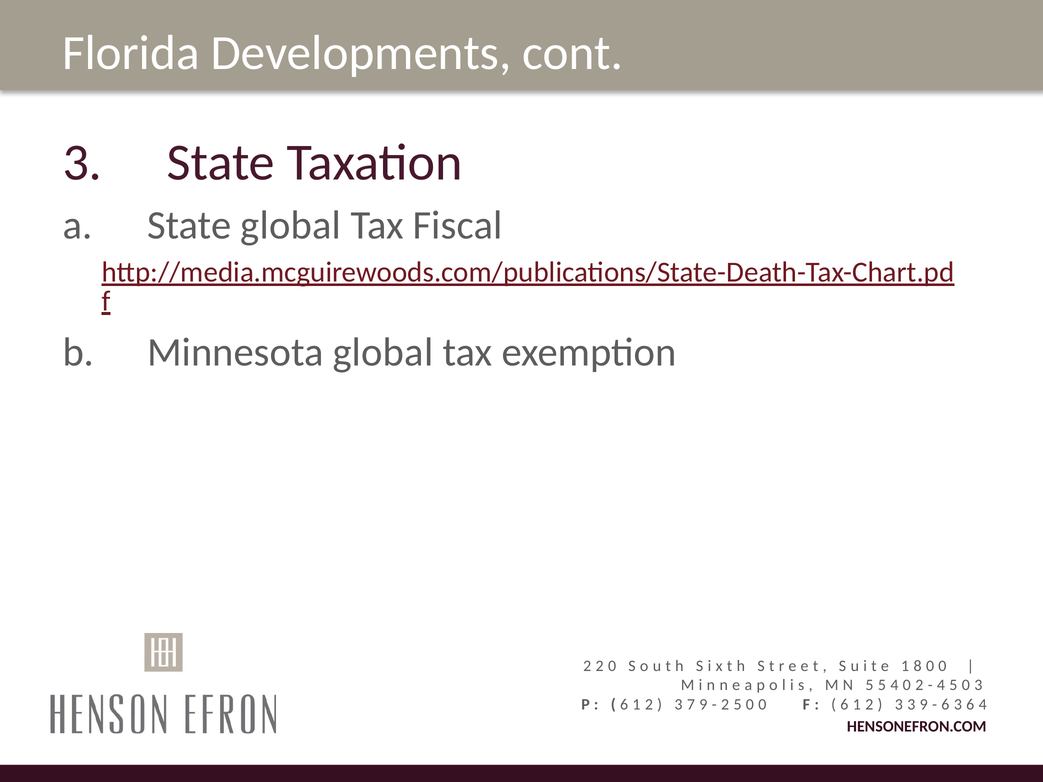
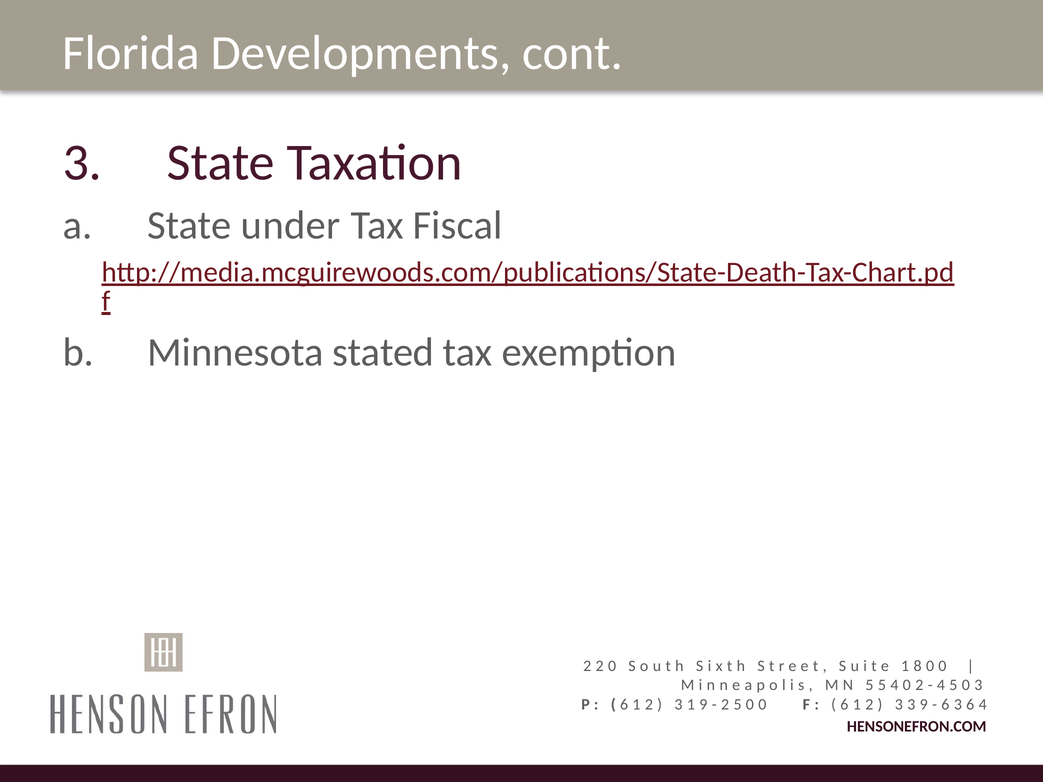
State global: global -> under
Minnesota global: global -> stated
3 7: 7 -> 1
